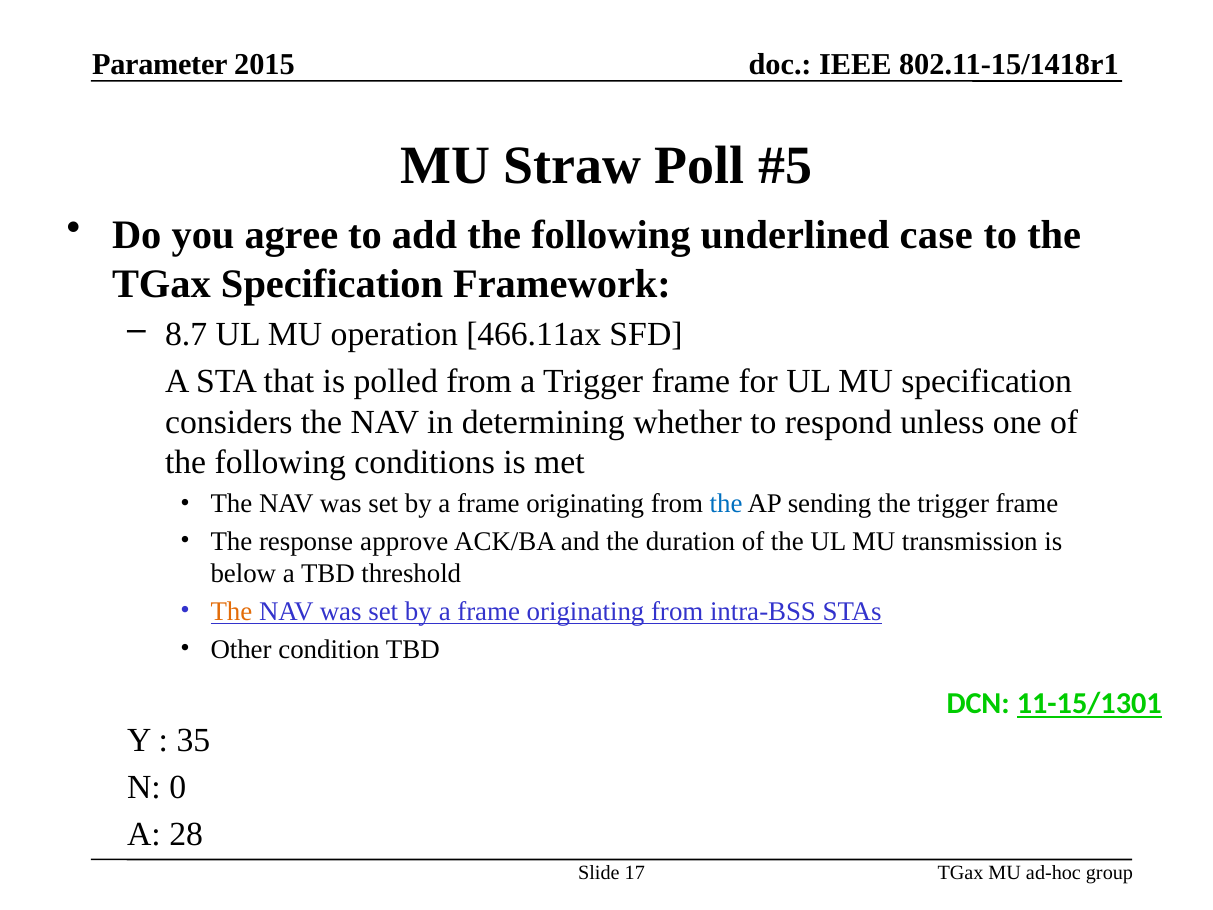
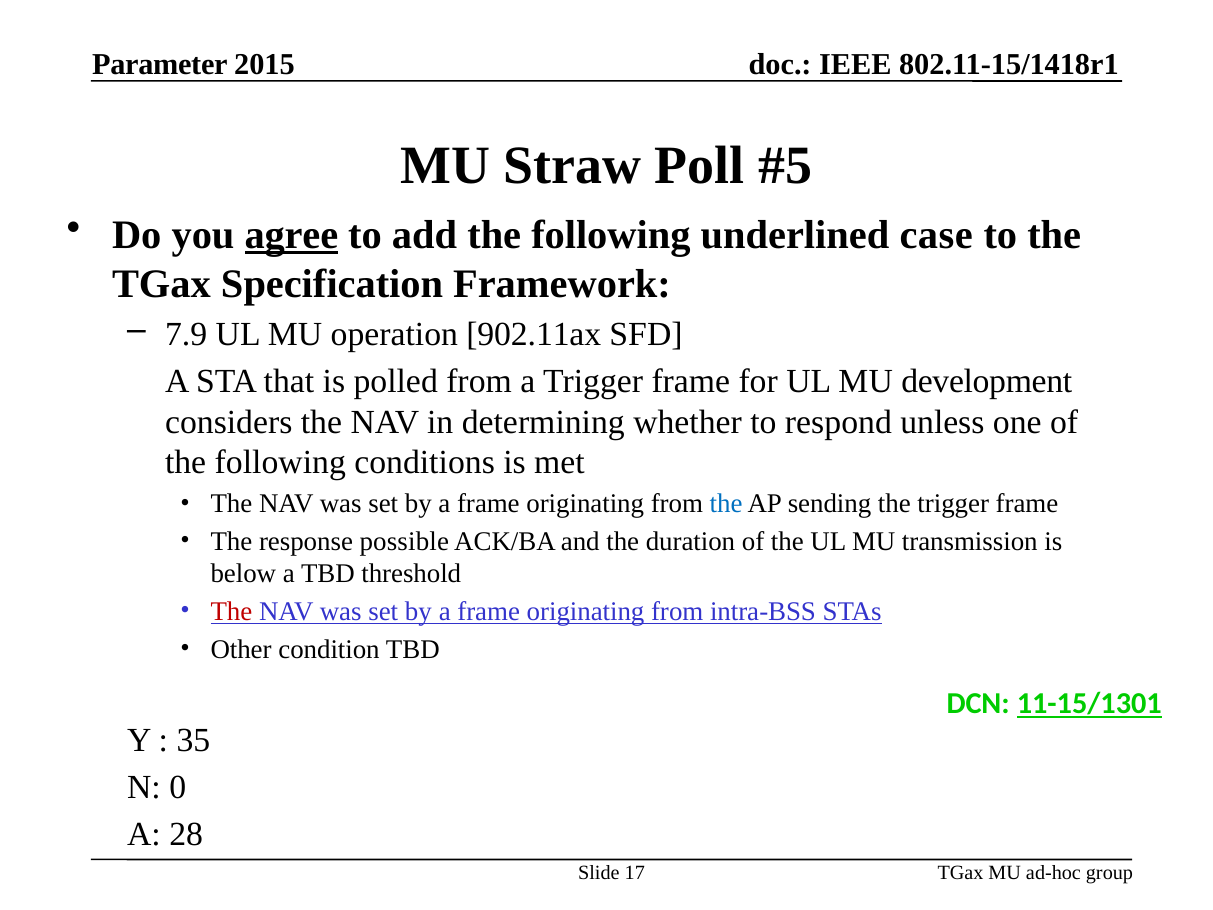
agree underline: none -> present
8.7: 8.7 -> 7.9
466.11ax: 466.11ax -> 902.11ax
MU specification: specification -> development
approve: approve -> possible
The at (231, 612) colour: orange -> red
